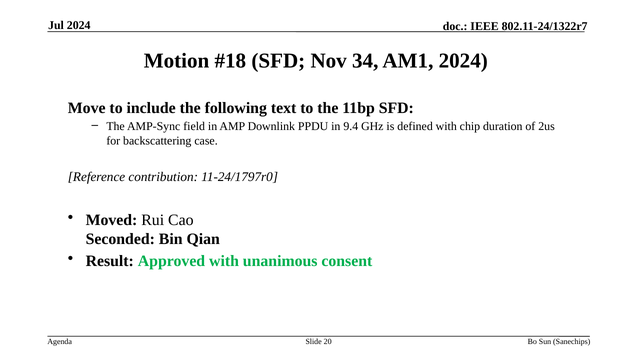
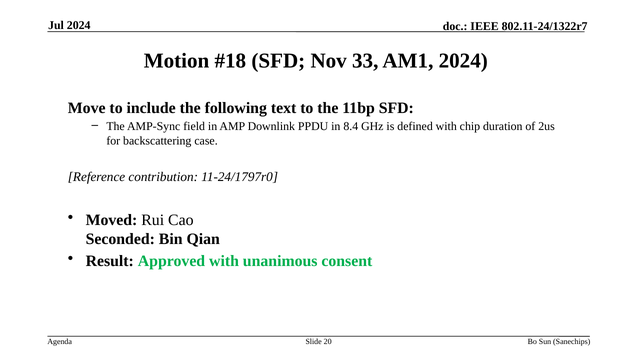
34: 34 -> 33
9.4: 9.4 -> 8.4
